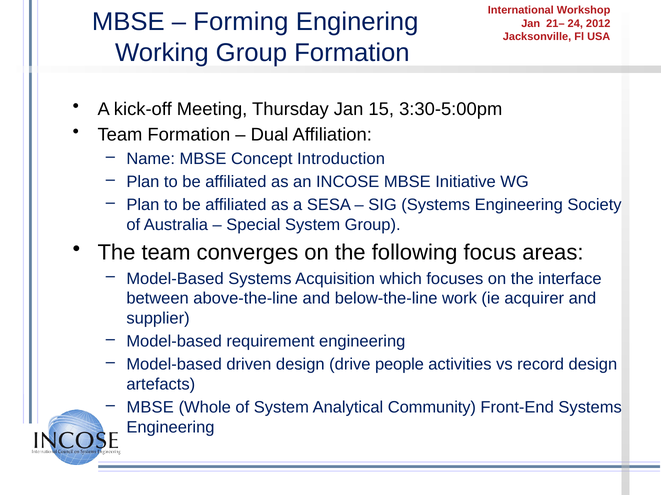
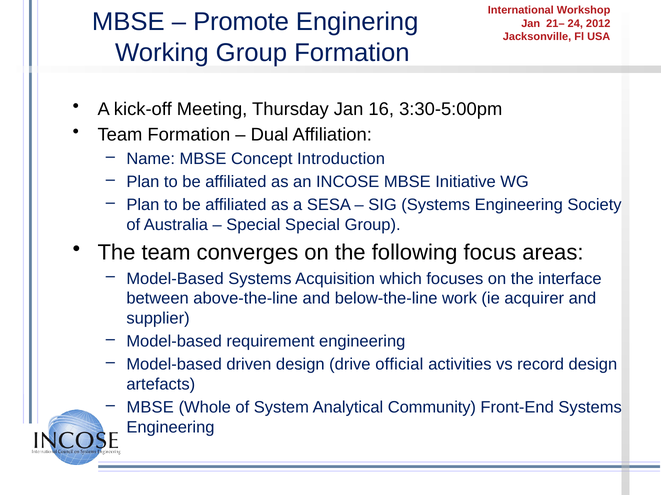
Forming: Forming -> Promote
15: 15 -> 16
Special System: System -> Special
people: people -> official
